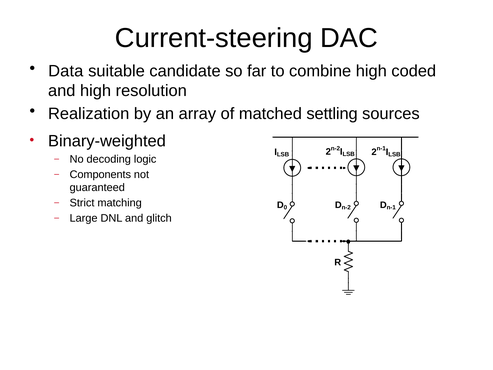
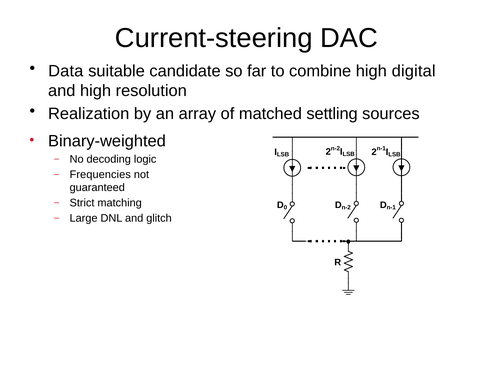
coded: coded -> digital
Components: Components -> Frequencies
